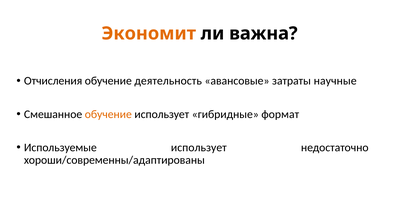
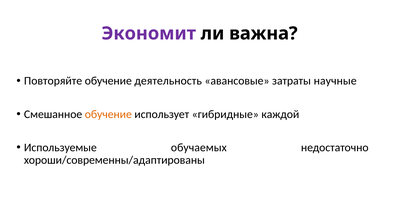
Экономит colour: orange -> purple
Отчисления: Отчисления -> Повторяйте
формат: формат -> каждой
Используемые использует: использует -> обучаемых
